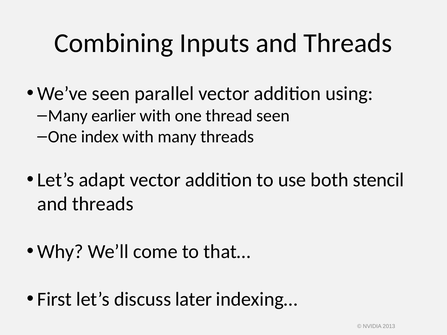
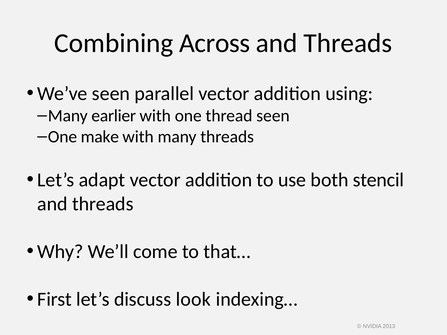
Inputs: Inputs -> Across
index: index -> make
later: later -> look
